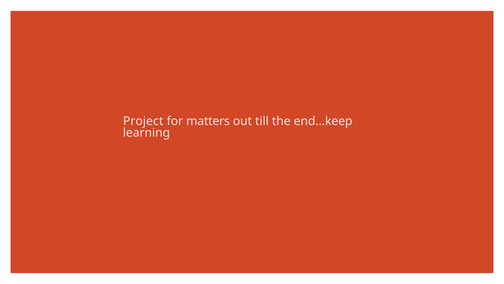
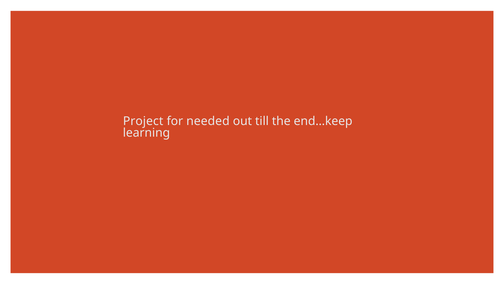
matters: matters -> needed
